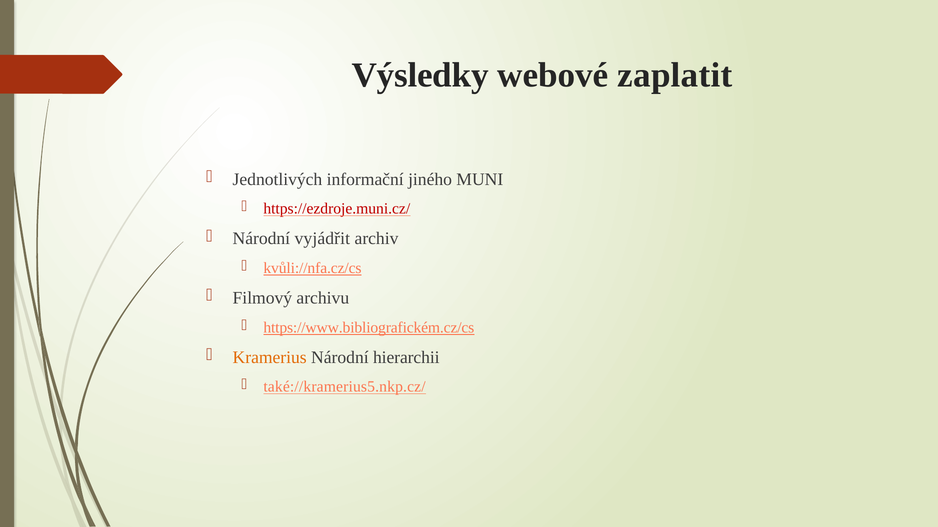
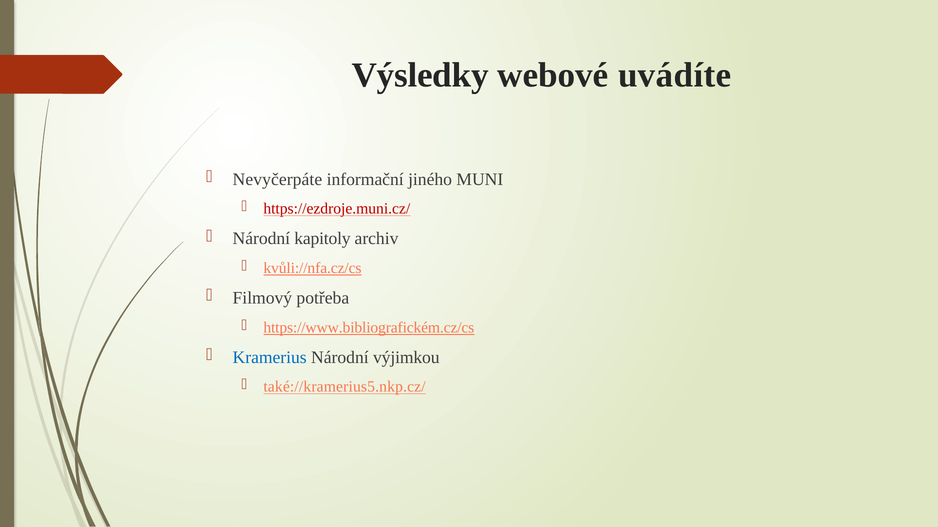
zaplatit: zaplatit -> uvádíte
Jednotlivých: Jednotlivých -> Nevyčerpáte
vyjádřit: vyjádřit -> kapitoly
archivu: archivu -> potřeba
Kramerius colour: orange -> blue
hierarchii: hierarchii -> výjimkou
